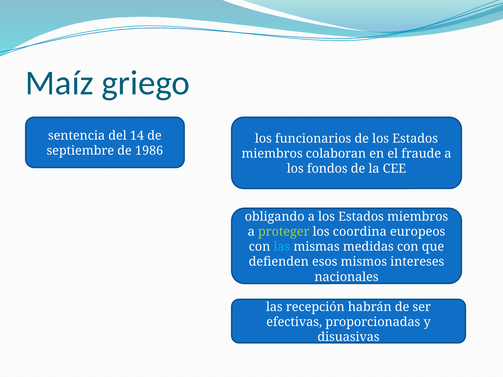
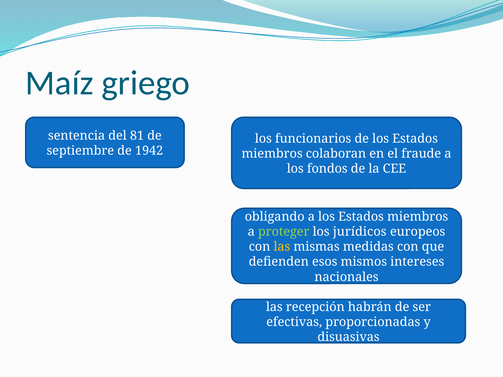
14: 14 -> 81
1986: 1986 -> 1942
coordina: coordina -> jurídicos
las at (282, 247) colour: light blue -> yellow
